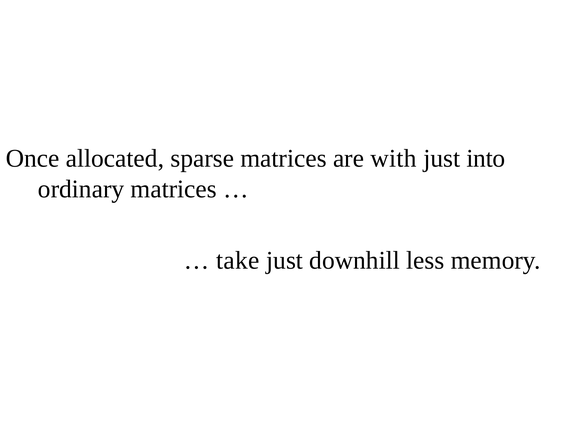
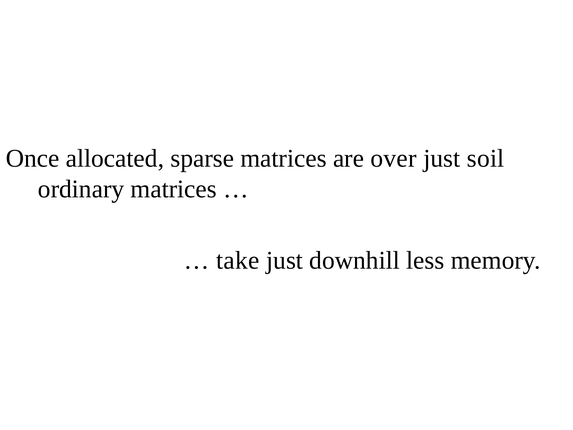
with: with -> over
into: into -> soil
